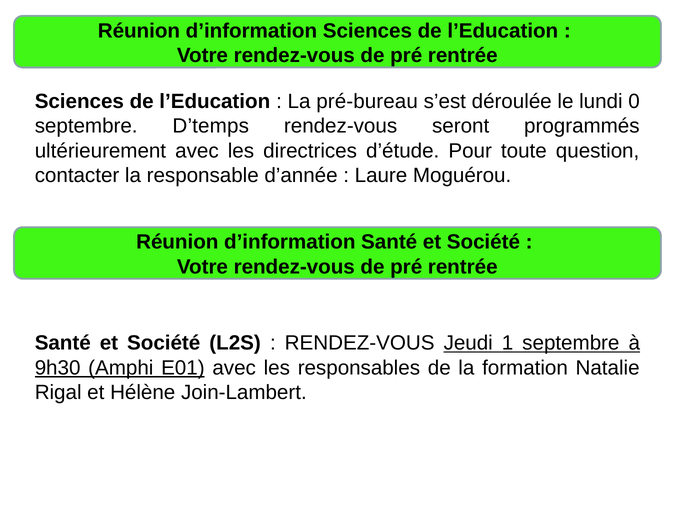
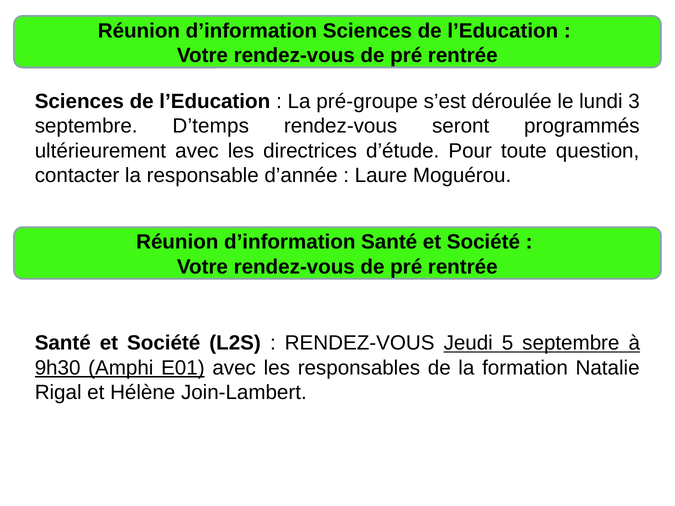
pré-bureau: pré-bureau -> pré-groupe
0: 0 -> 3
1: 1 -> 5
